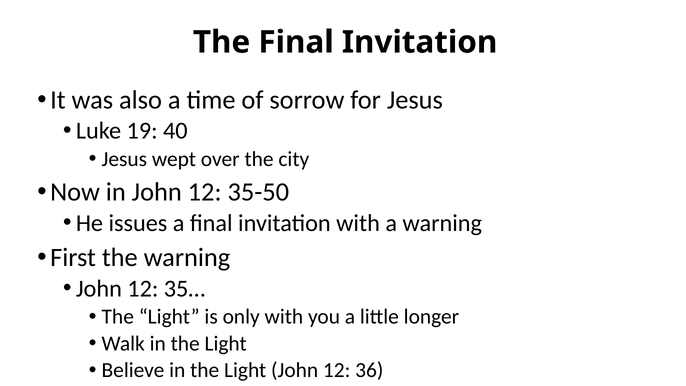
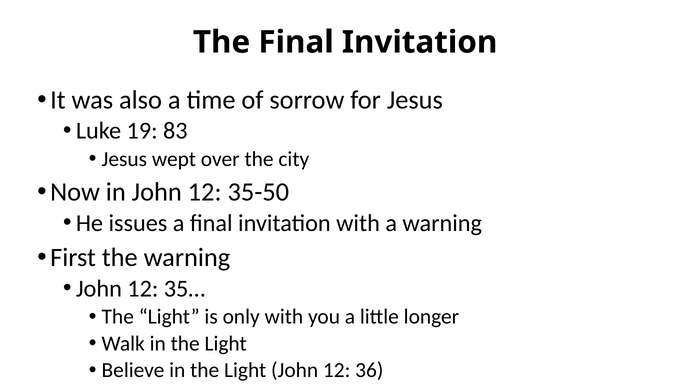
40: 40 -> 83
